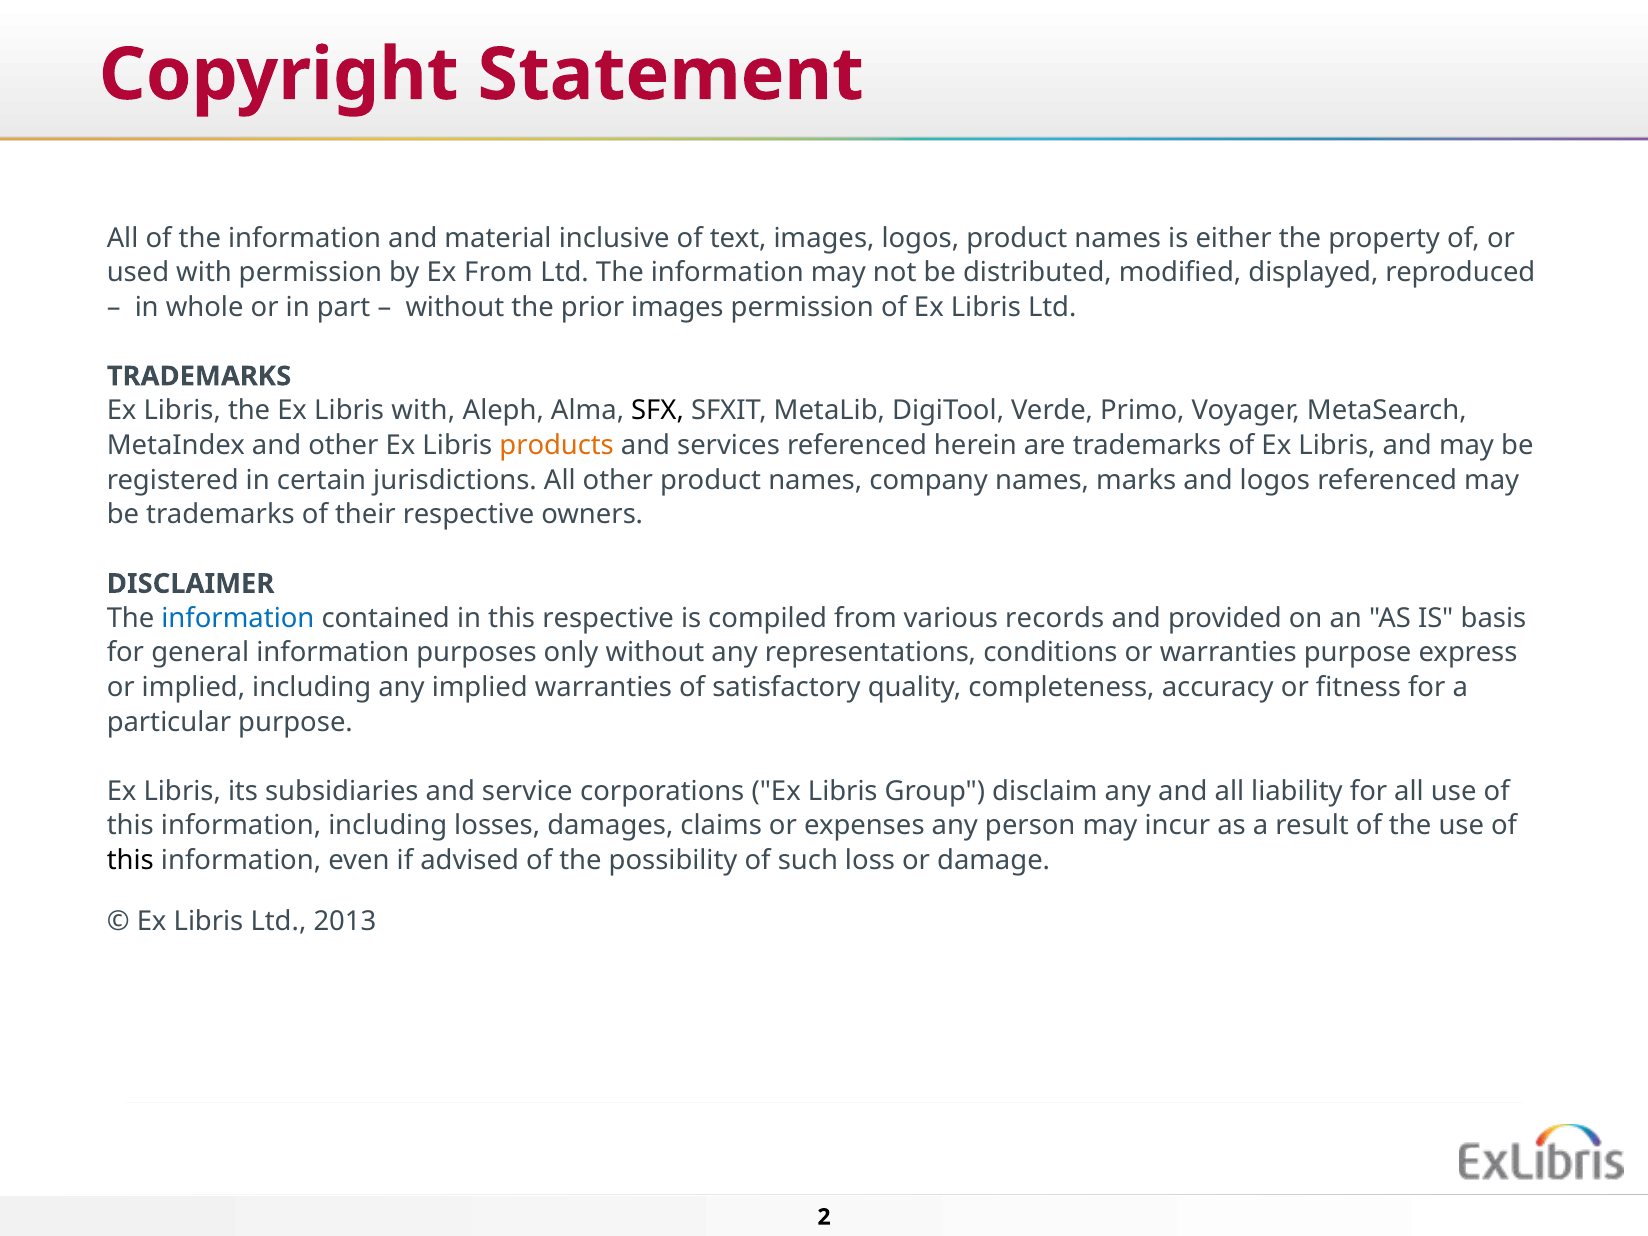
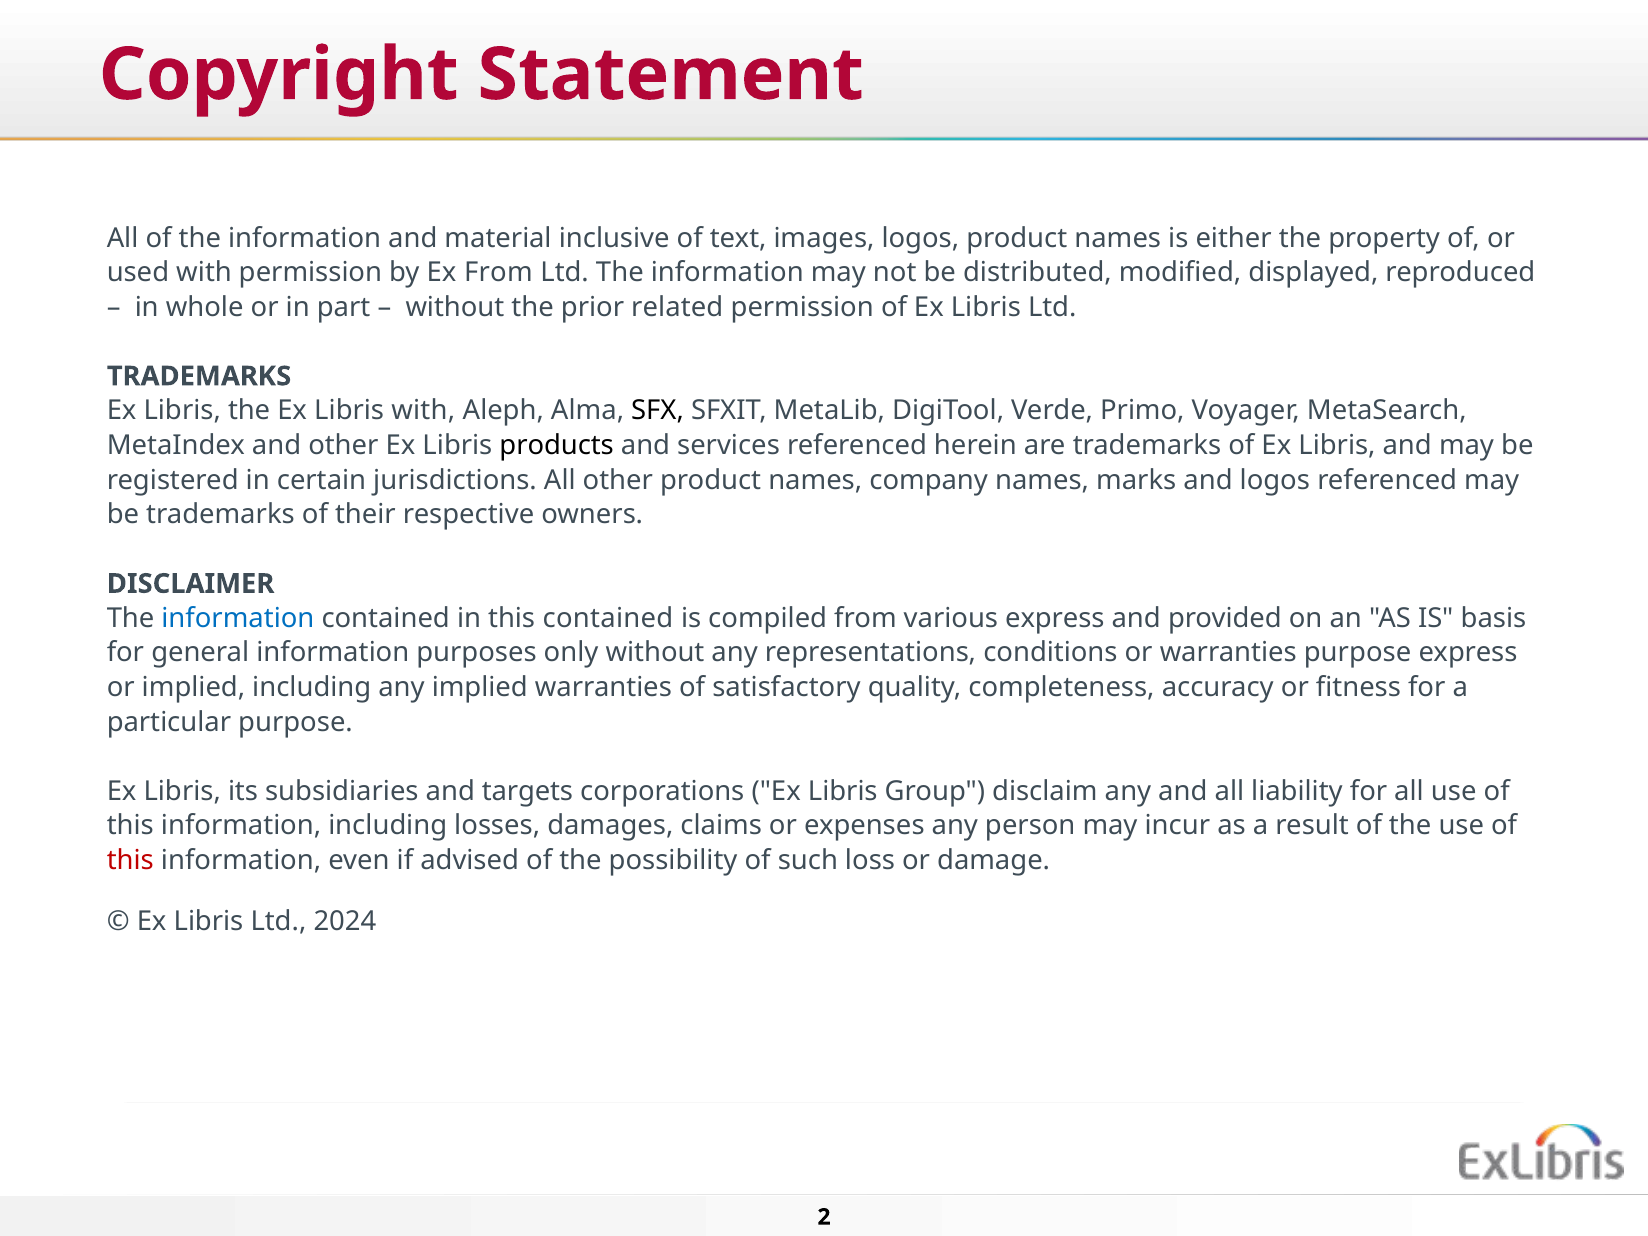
prior images: images -> related
products colour: orange -> black
this respective: respective -> contained
various records: records -> express
service: service -> targets
this at (130, 860) colour: black -> red
2013: 2013 -> 2024
